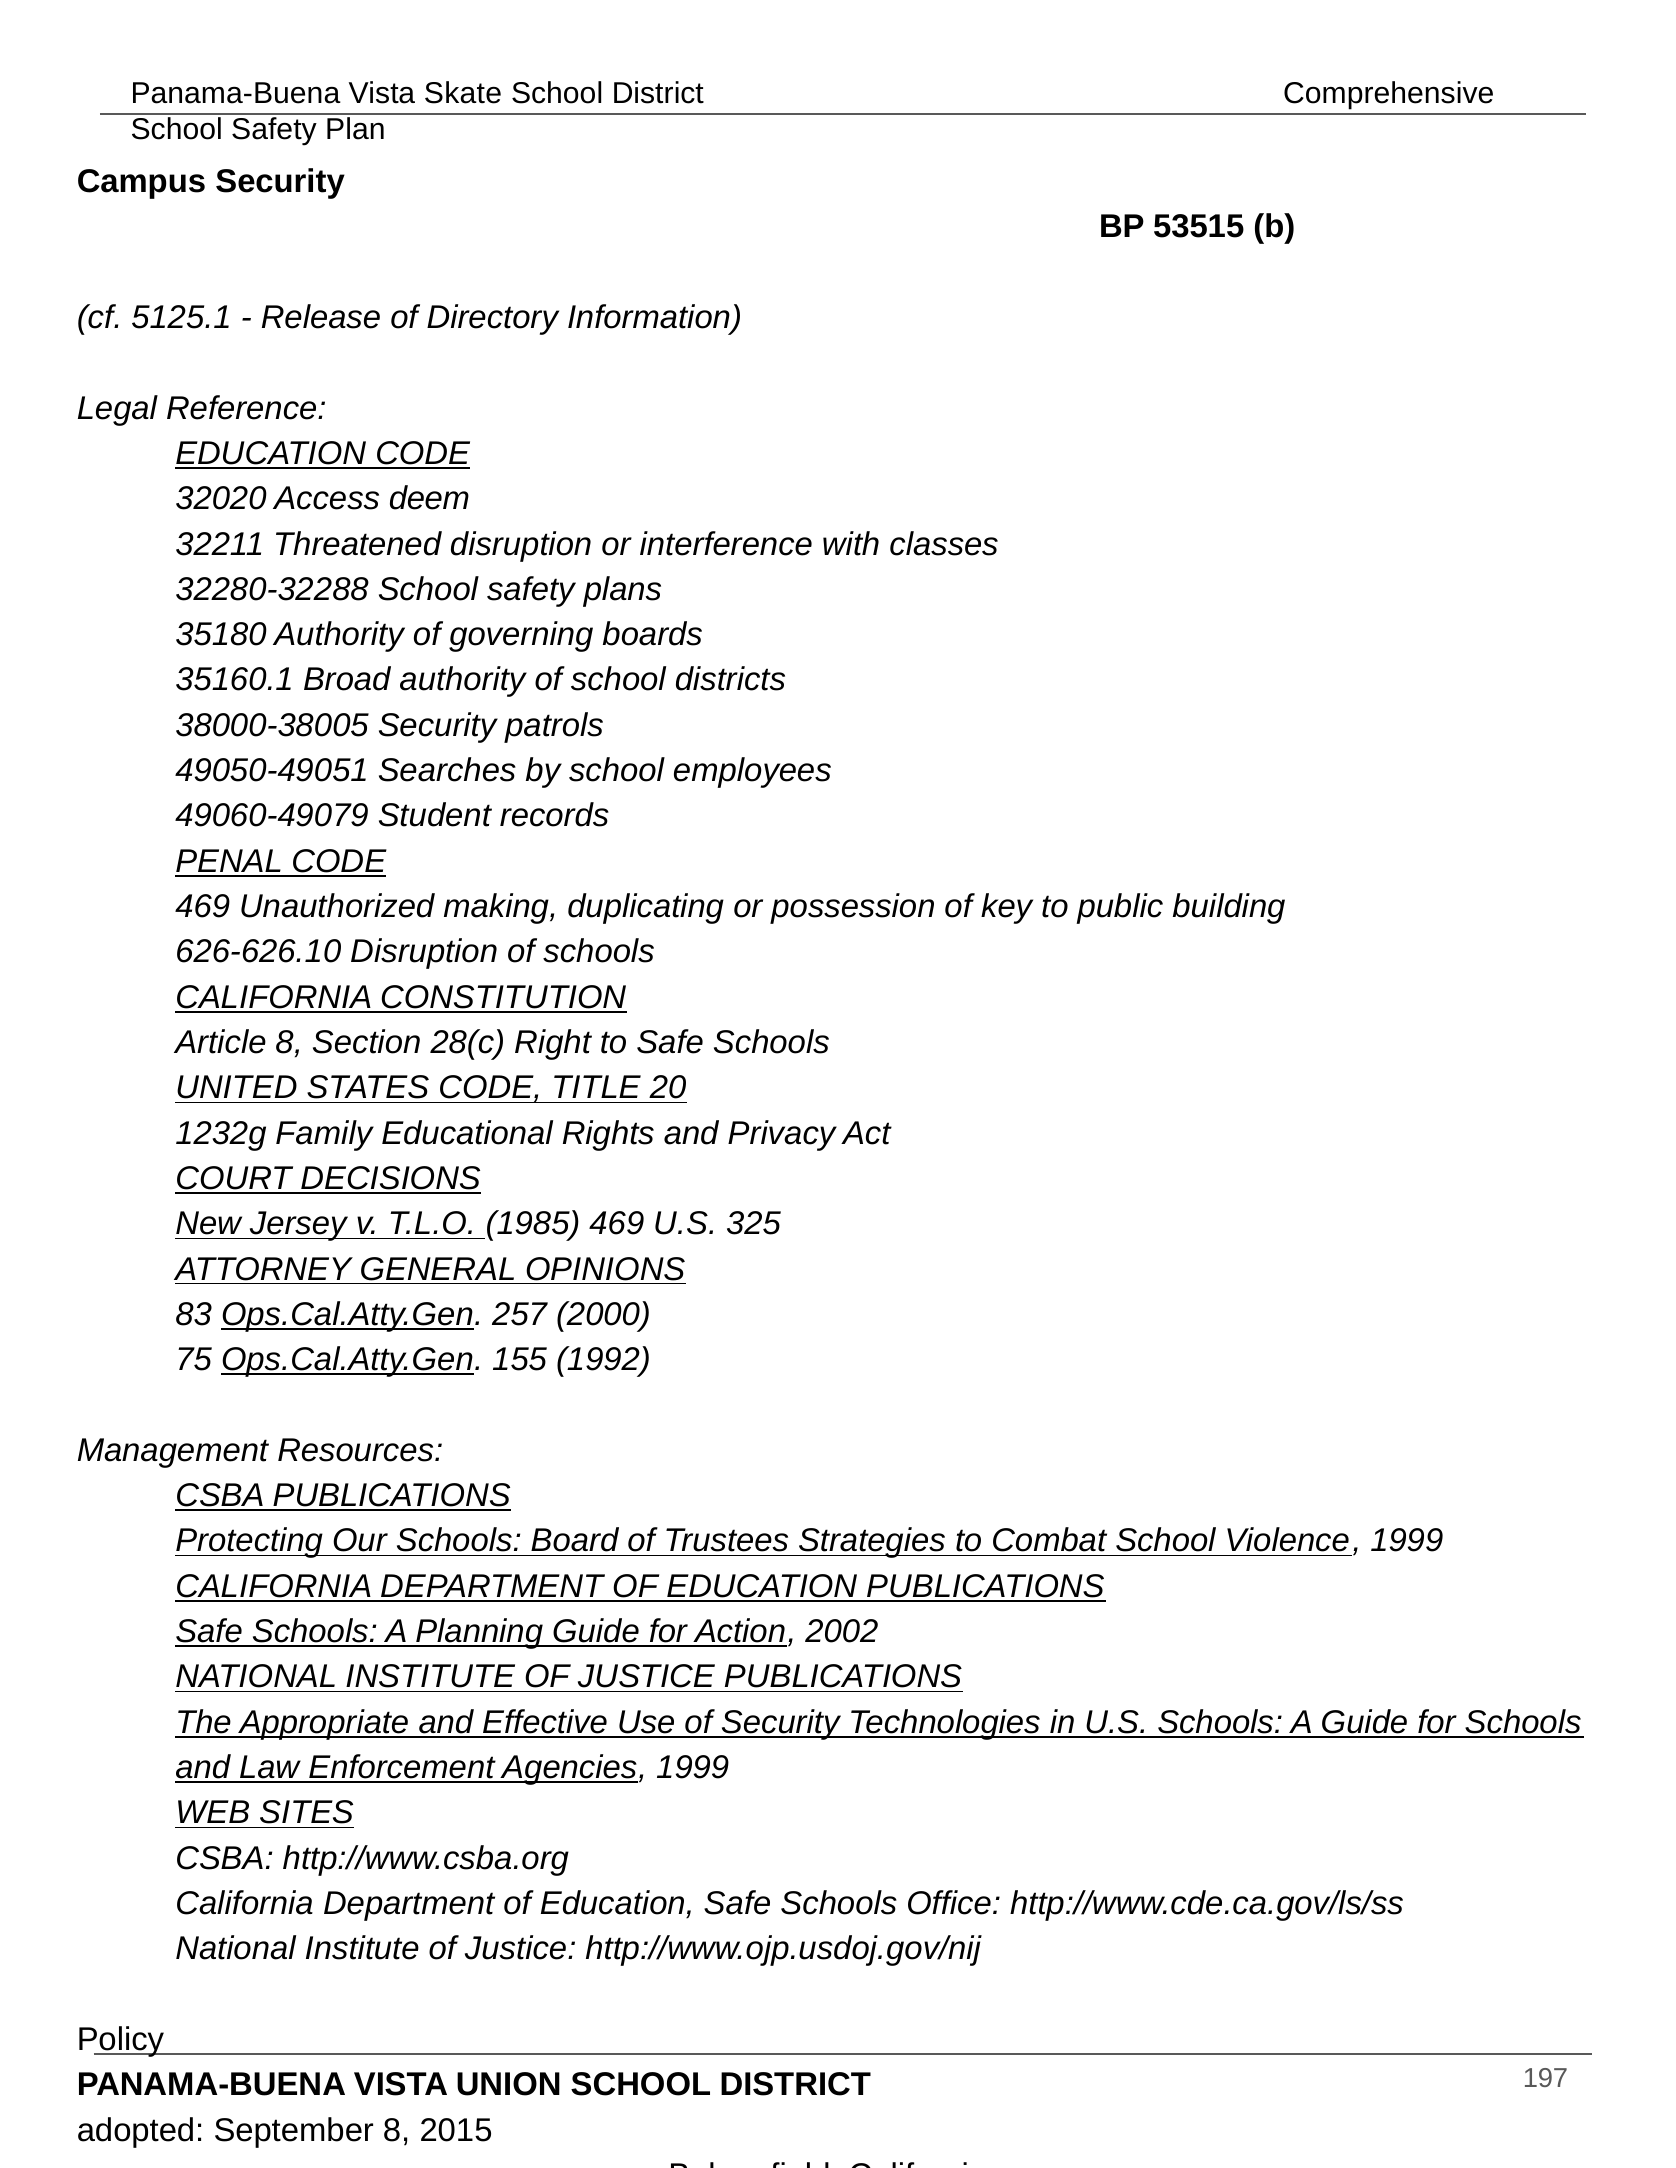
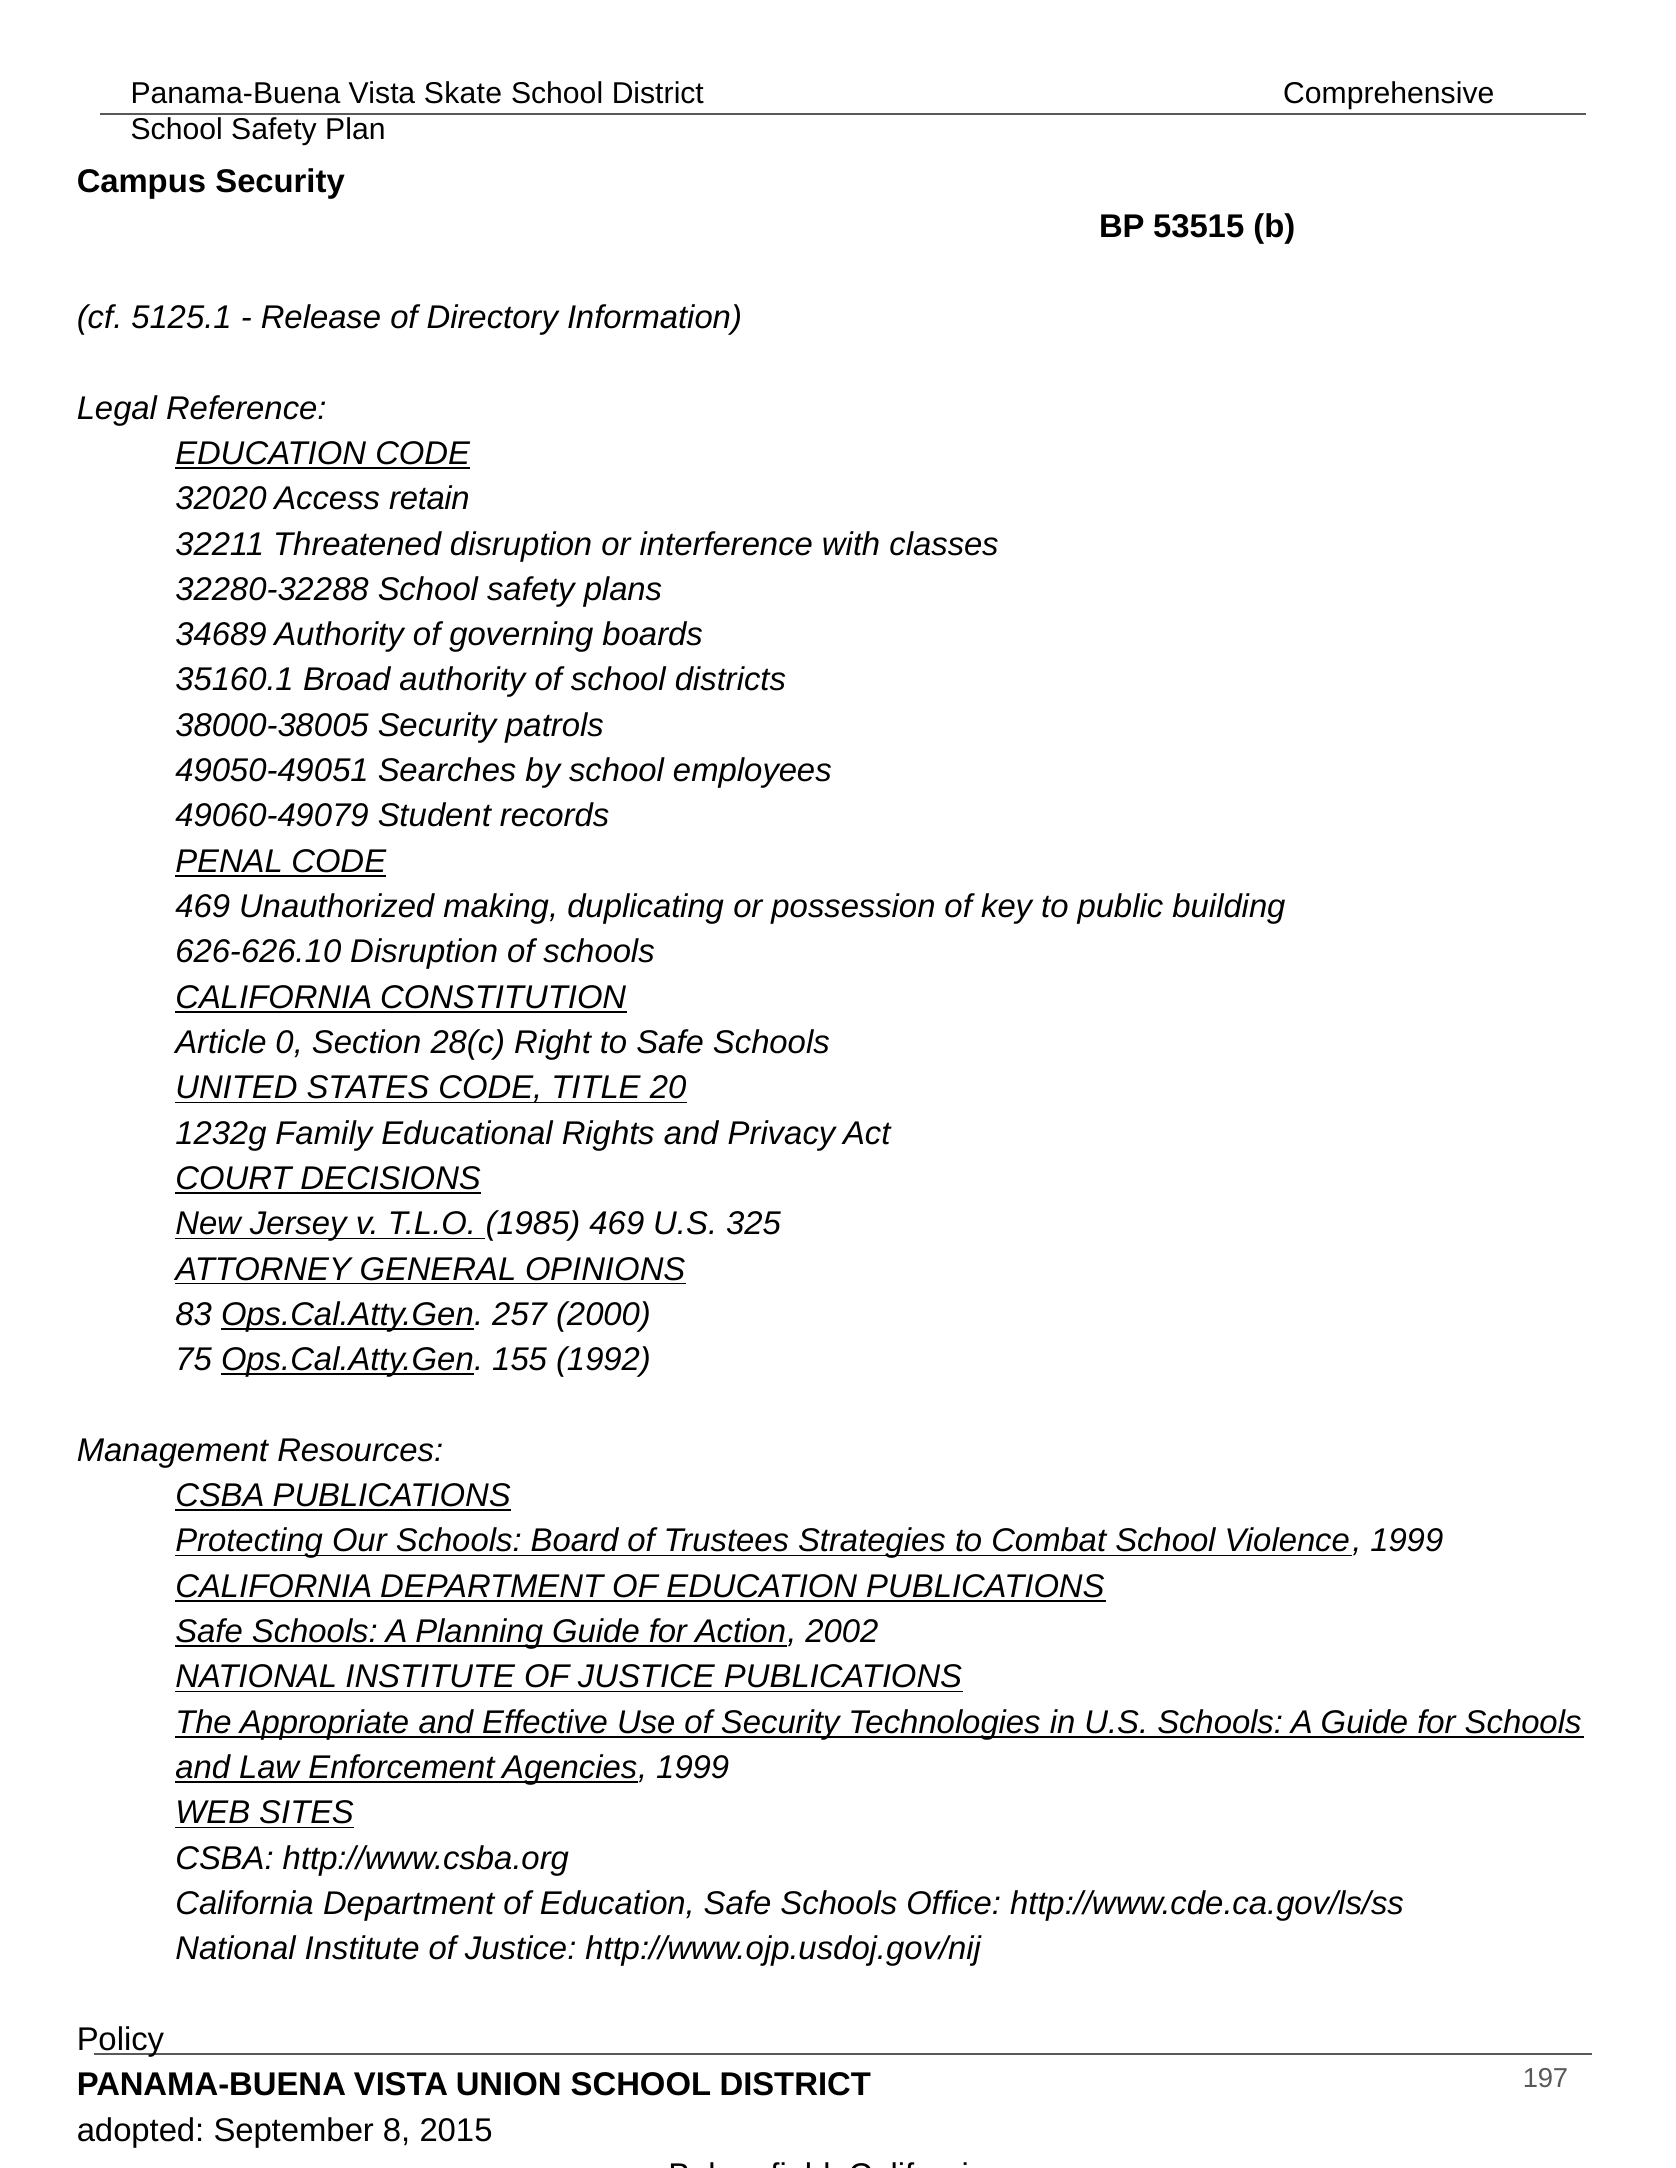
deem: deem -> retain
35180: 35180 -> 34689
Article 8: 8 -> 0
